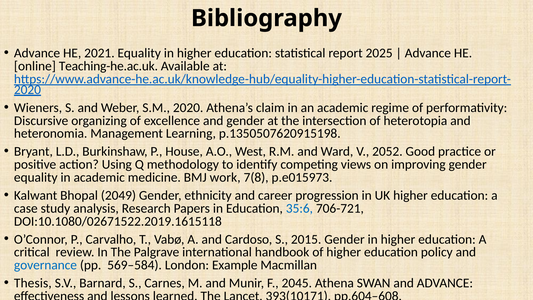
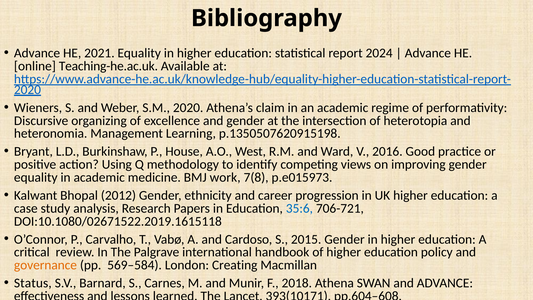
2025: 2025 -> 2024
2052: 2052 -> 2016
2049: 2049 -> 2012
governance colour: blue -> orange
Example: Example -> Creating
Thesis: Thesis -> Status
2045: 2045 -> 2018
